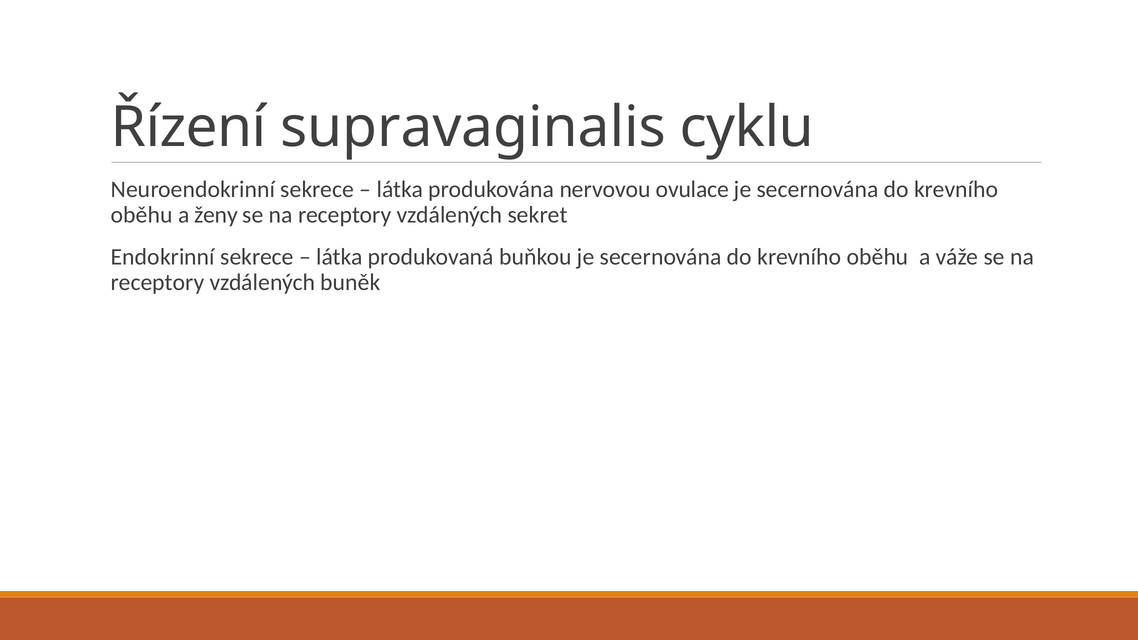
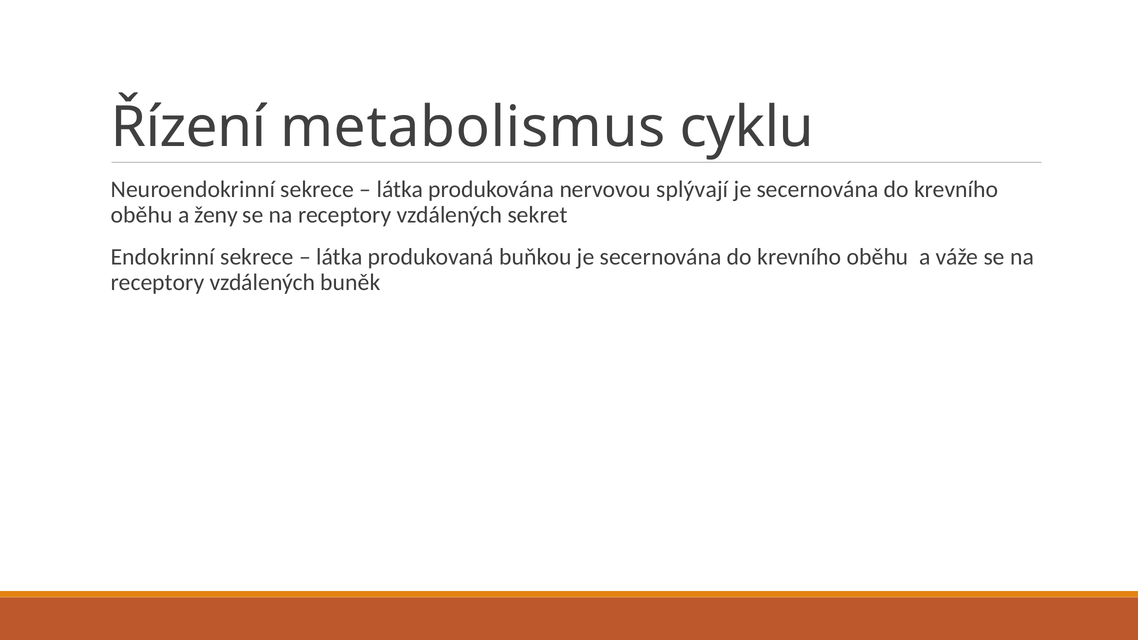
supravaginalis: supravaginalis -> metabolismus
ovulace: ovulace -> splývají
